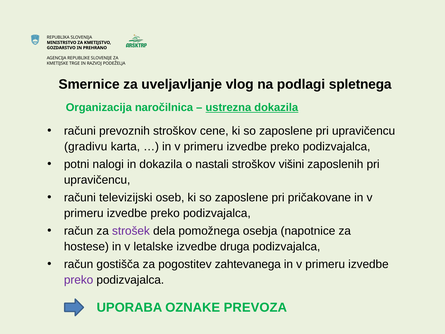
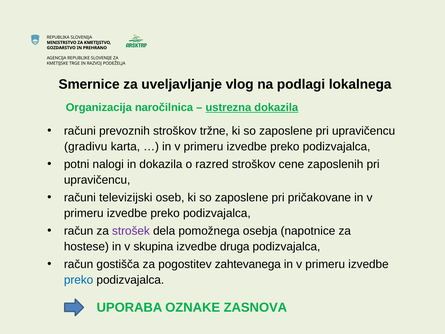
spletnega: spletnega -> lokalnega
cene: cene -> tržne
nastali: nastali -> razred
višini: višini -> cene
letalske: letalske -> skupina
preko at (79, 280) colour: purple -> blue
PREVOZA: PREVOZA -> ZASNOVA
